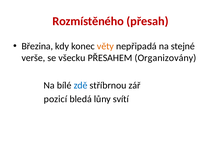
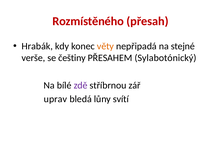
Březina: Březina -> Hrabák
všecku: všecku -> češtiny
Organizovány: Organizovány -> Sylabotónický
zdě colour: blue -> purple
pozicí: pozicí -> uprav
